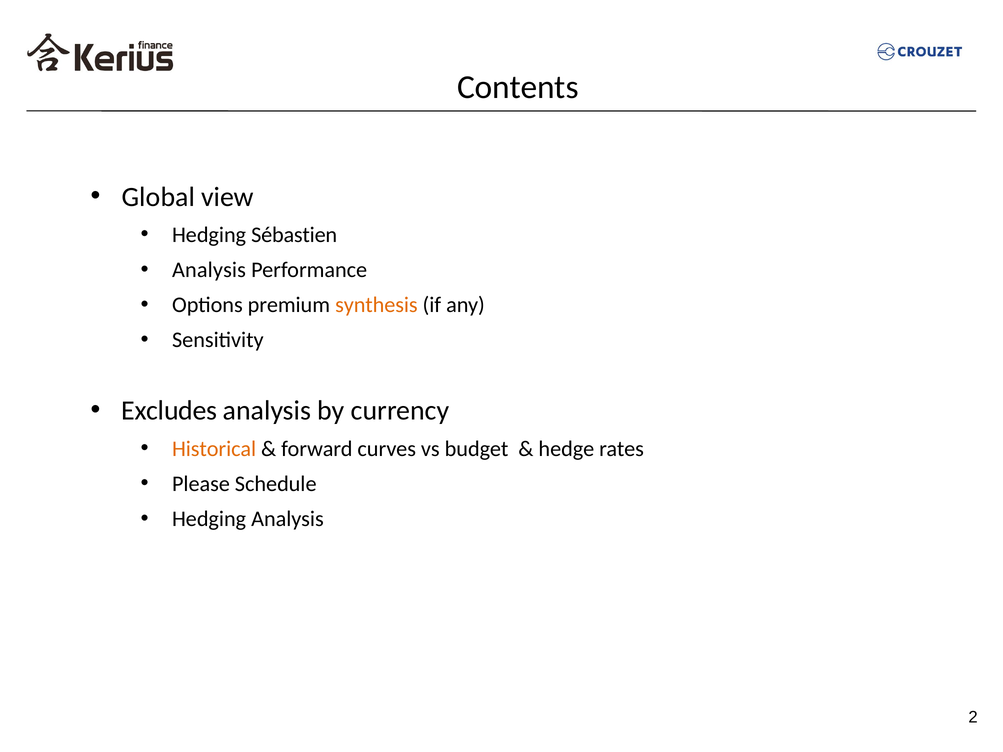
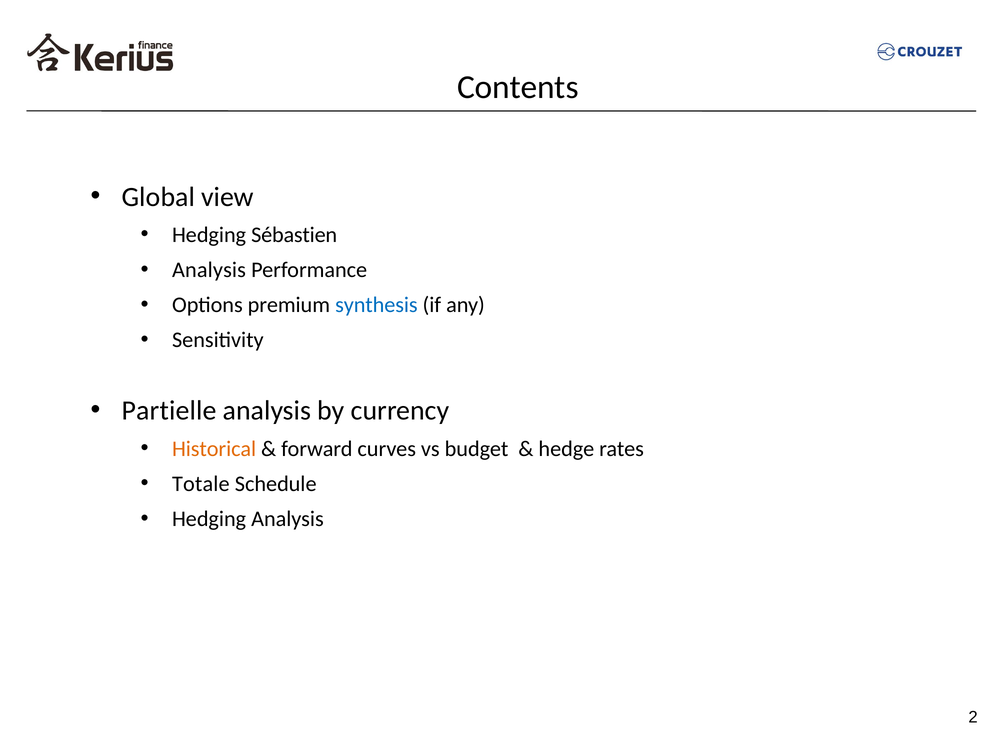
synthesis colour: orange -> blue
Excludes: Excludes -> Partielle
Please: Please -> Totale
